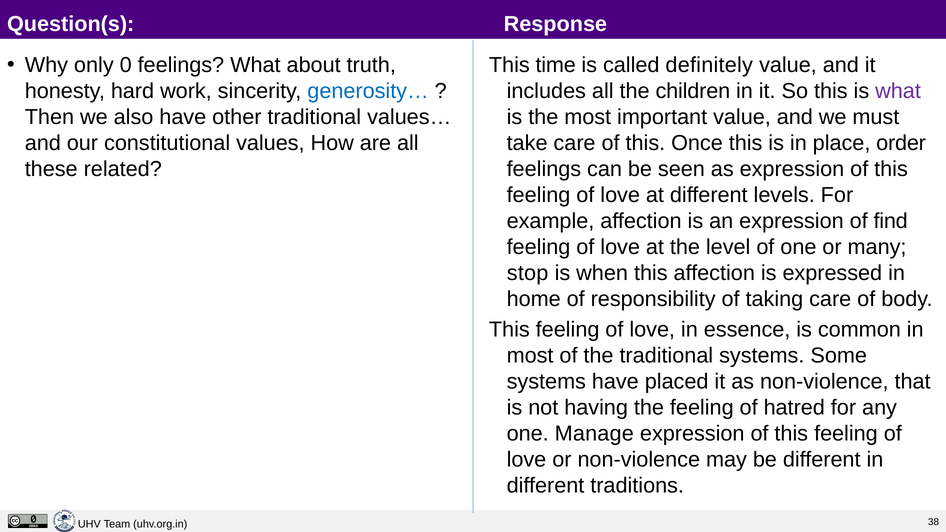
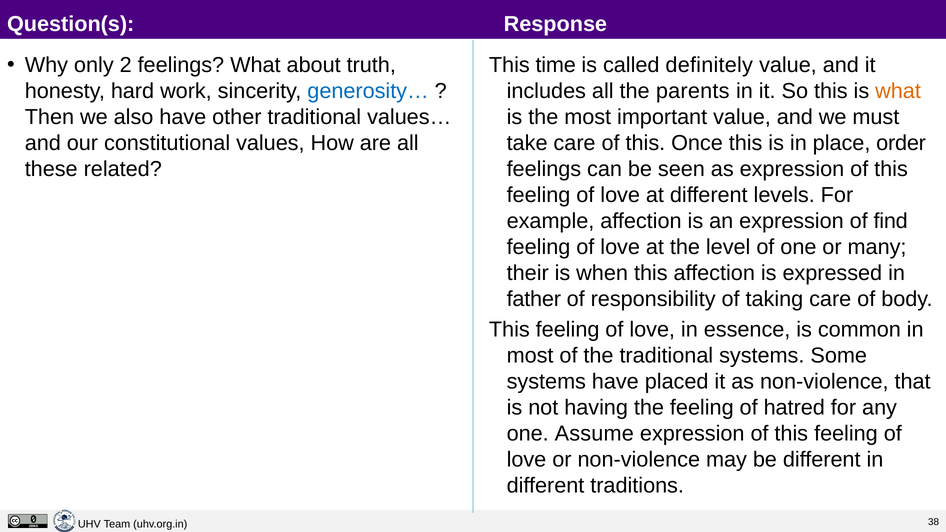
0: 0 -> 2
children: children -> parents
what at (898, 91) colour: purple -> orange
stop: stop -> their
home: home -> father
Manage: Manage -> Assume
